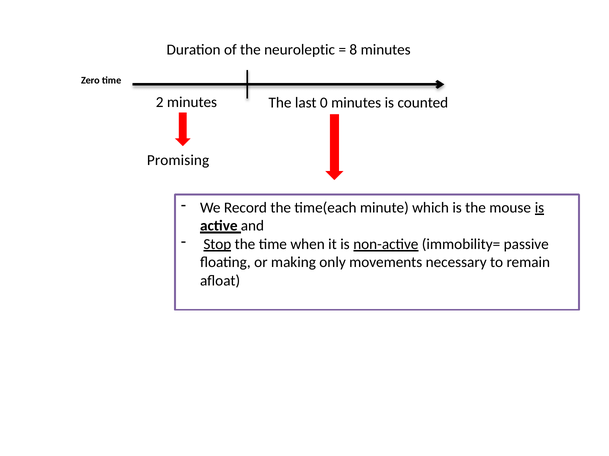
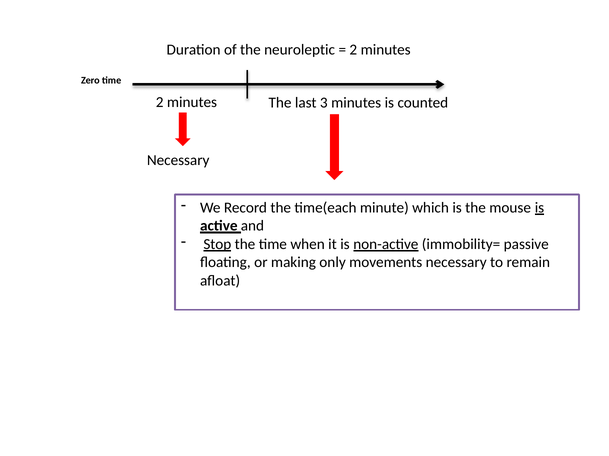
8 at (353, 50): 8 -> 2
0: 0 -> 3
Promising at (178, 161): Promising -> Necessary
